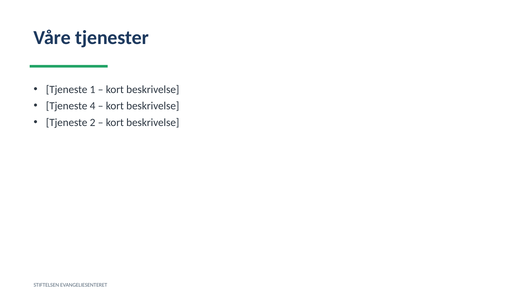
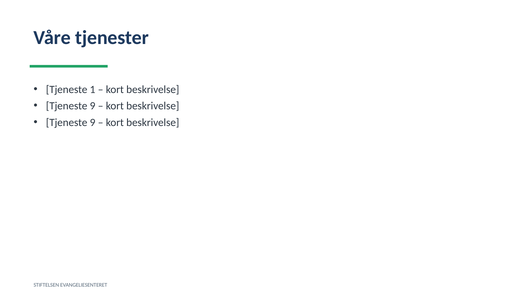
4 at (93, 106): 4 -> 9
2 at (93, 122): 2 -> 9
